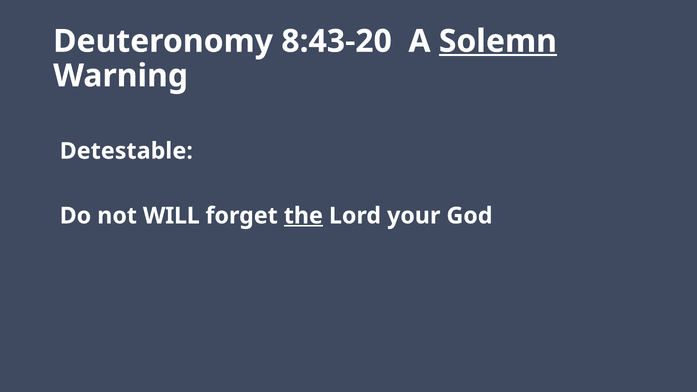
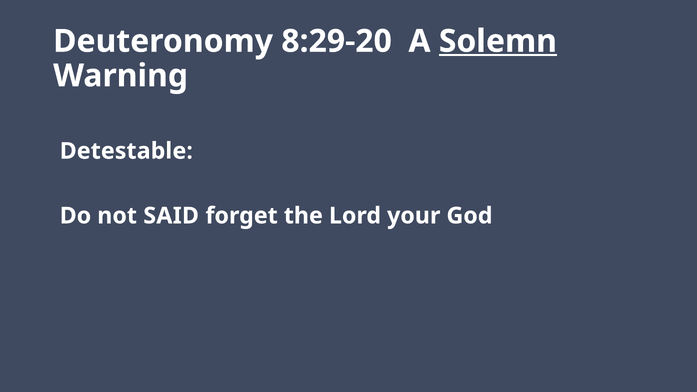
8:43-20: 8:43-20 -> 8:29-20
WILL: WILL -> SAID
the underline: present -> none
